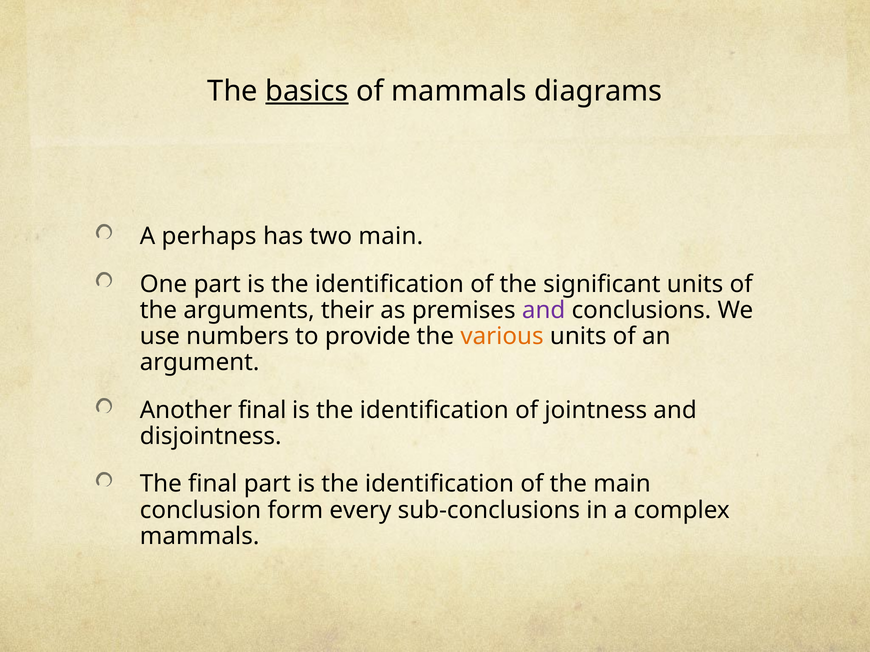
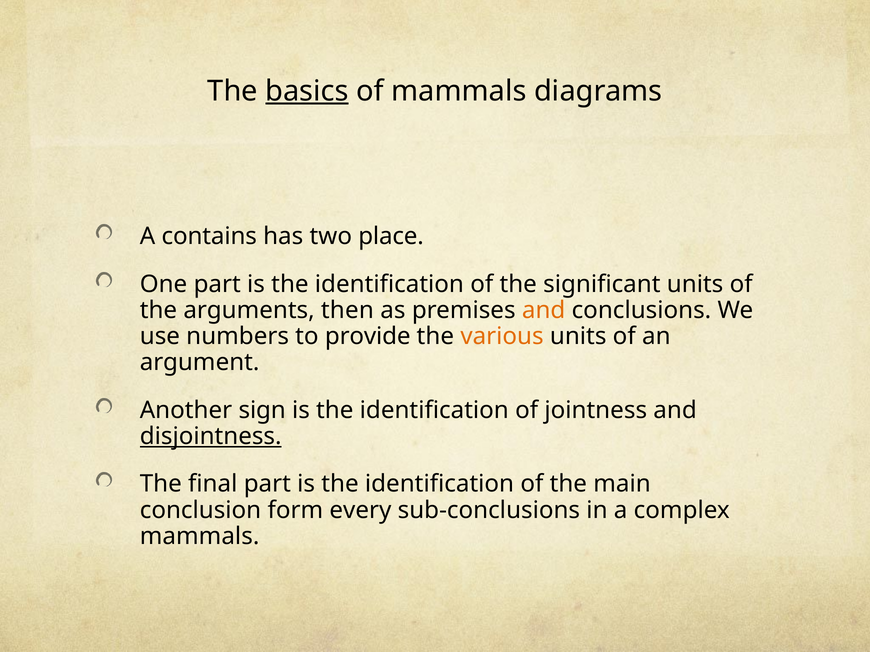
perhaps: perhaps -> contains
two main: main -> place
their: their -> then
and at (544, 310) colour: purple -> orange
Another final: final -> sign
disjointness underline: none -> present
